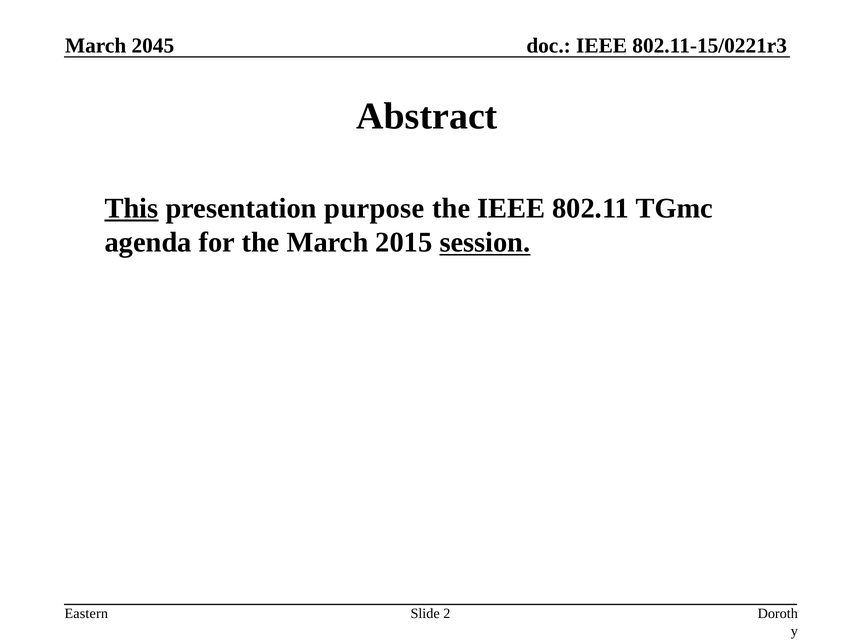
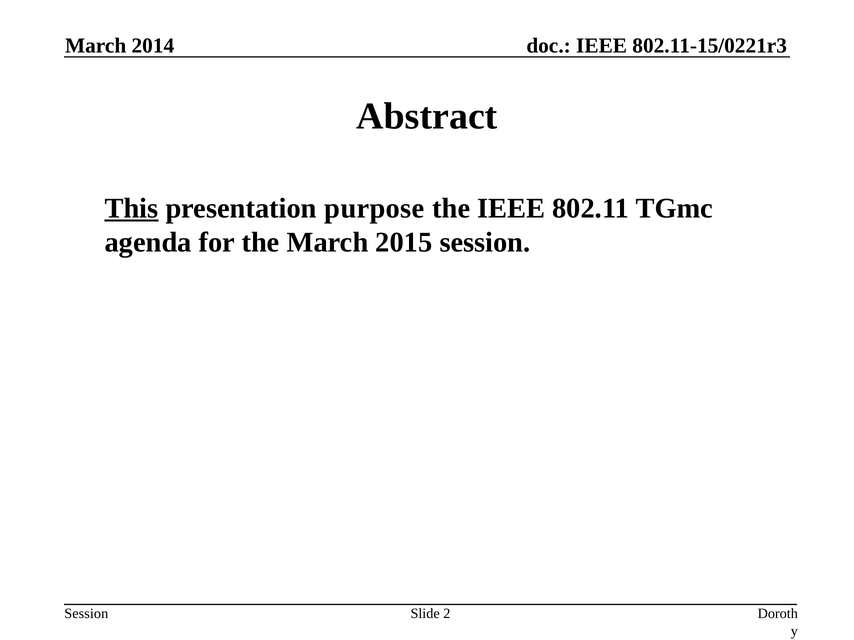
2045: 2045 -> 2014
session at (485, 243) underline: present -> none
Eastern at (86, 614): Eastern -> Session
